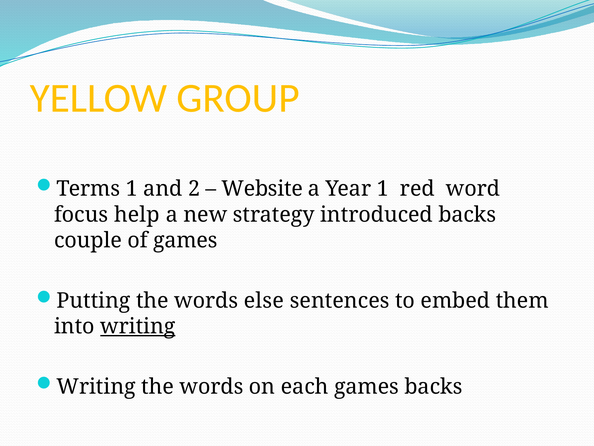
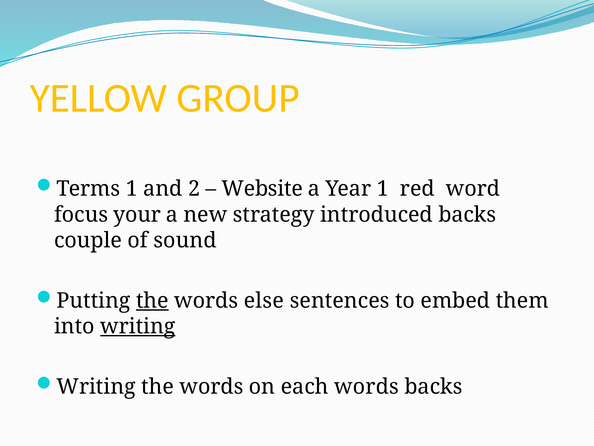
help: help -> your
of games: games -> sound
the at (152, 300) underline: none -> present
each games: games -> words
